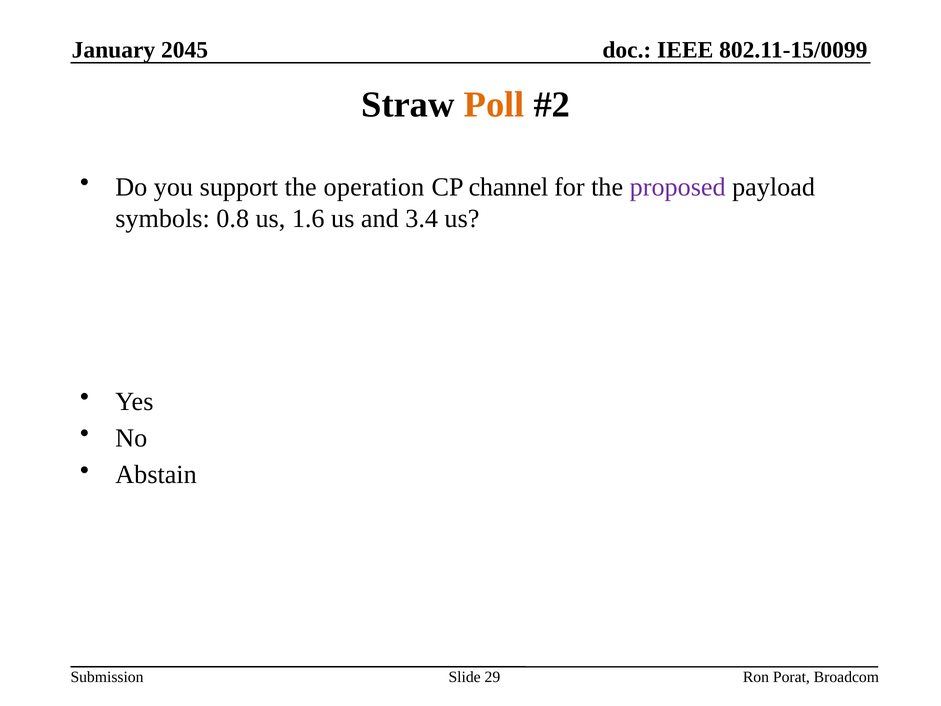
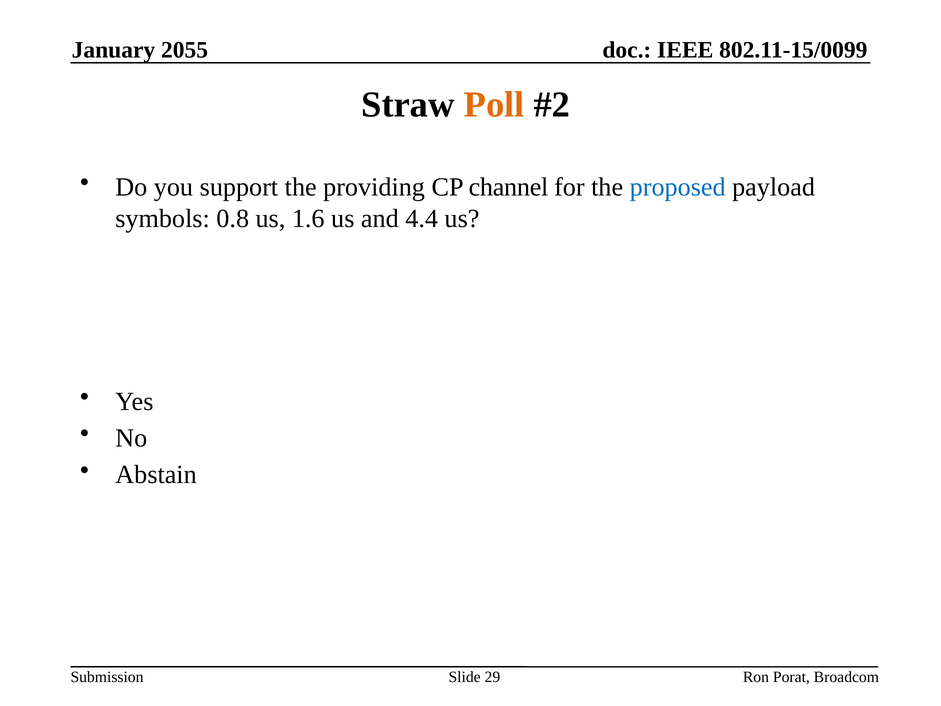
2045: 2045 -> 2055
operation: operation -> providing
proposed colour: purple -> blue
3.4: 3.4 -> 4.4
